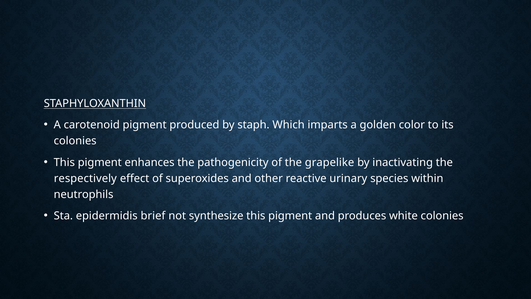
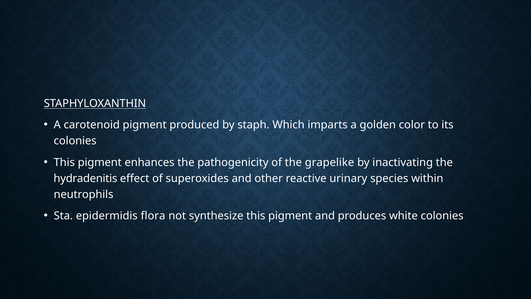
respectively: respectively -> hydradenitis
brief: brief -> flora
